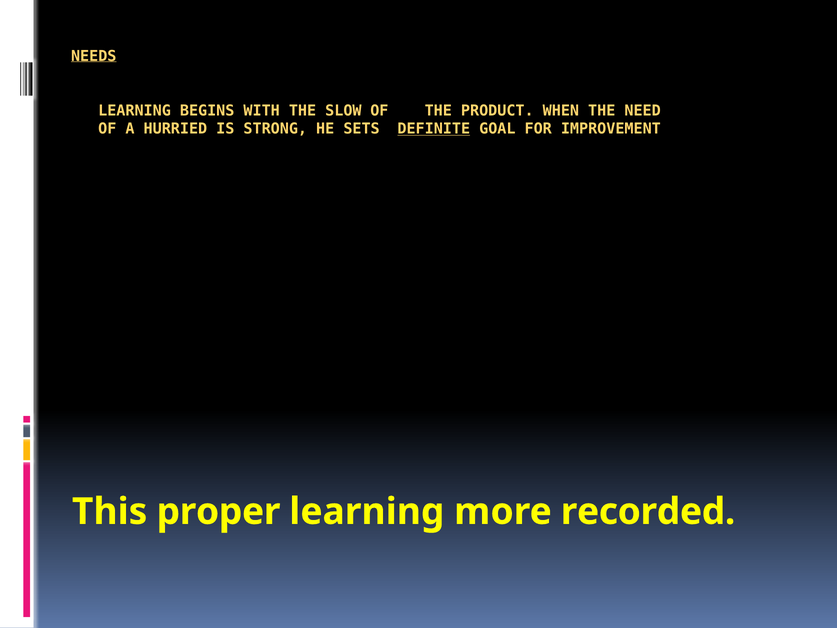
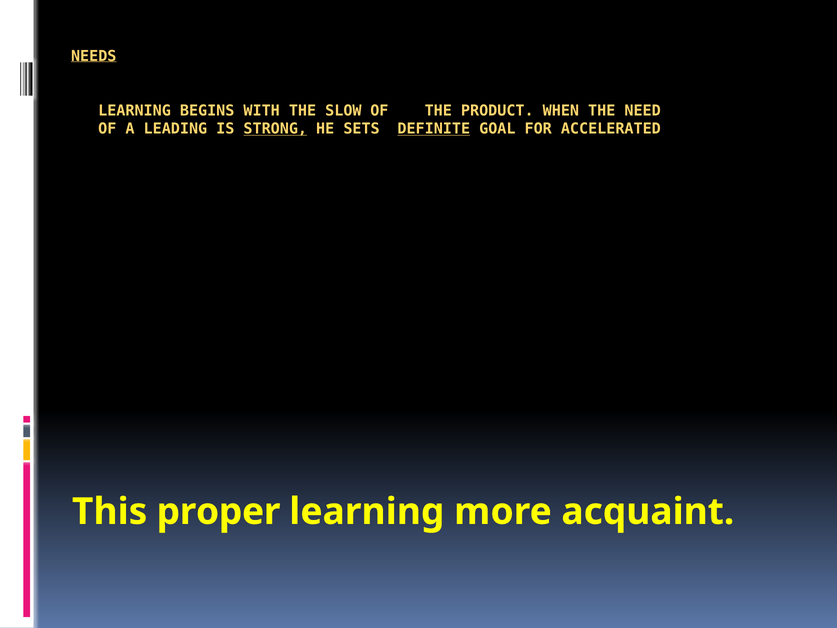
HURRIED: HURRIED -> LEADING
STRONG underline: none -> present
IMPROVEMENT: IMPROVEMENT -> ACCELERATED
recorded: recorded -> acquaint
